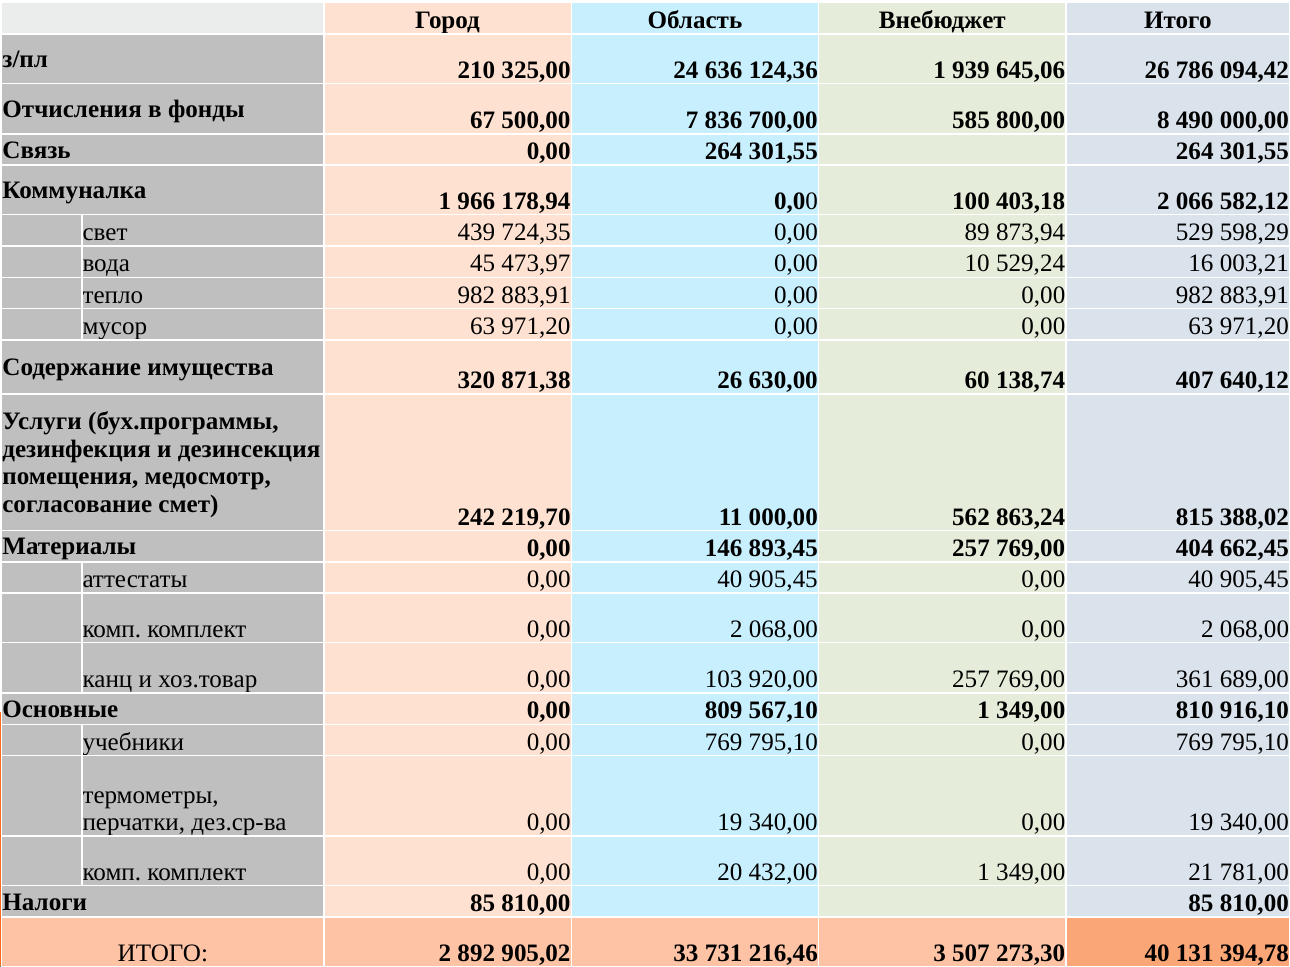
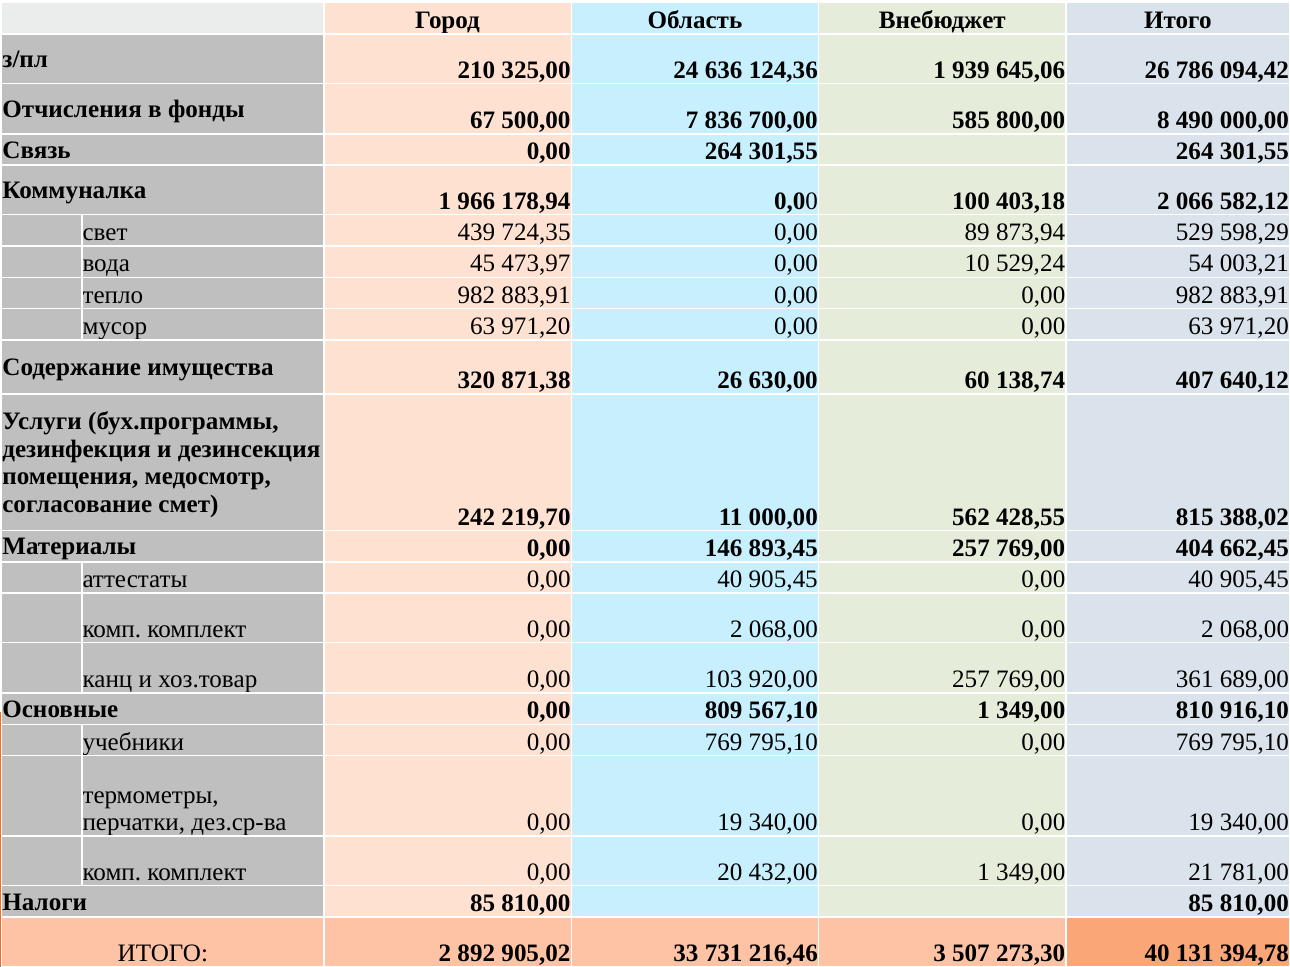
16: 16 -> 54
863,24: 863,24 -> 428,55
